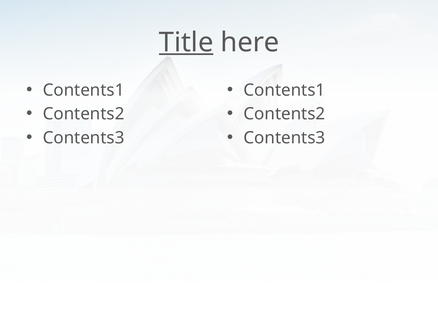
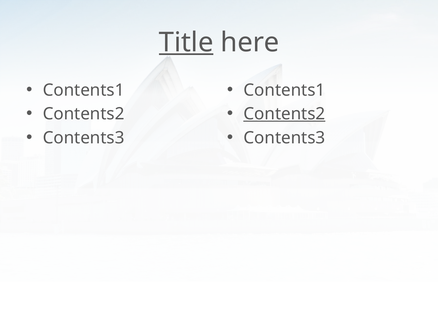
Contents2 at (284, 114) underline: none -> present
